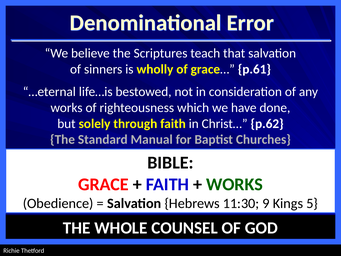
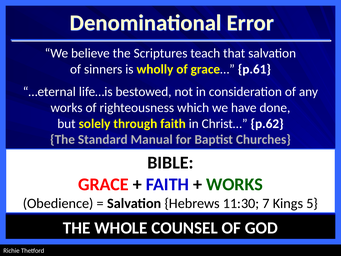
9: 9 -> 7
